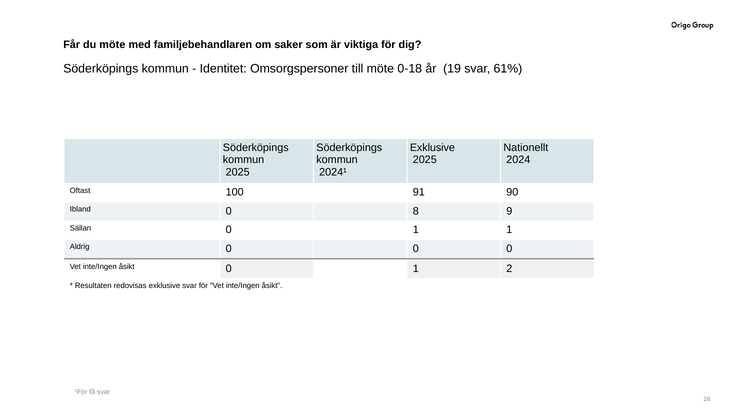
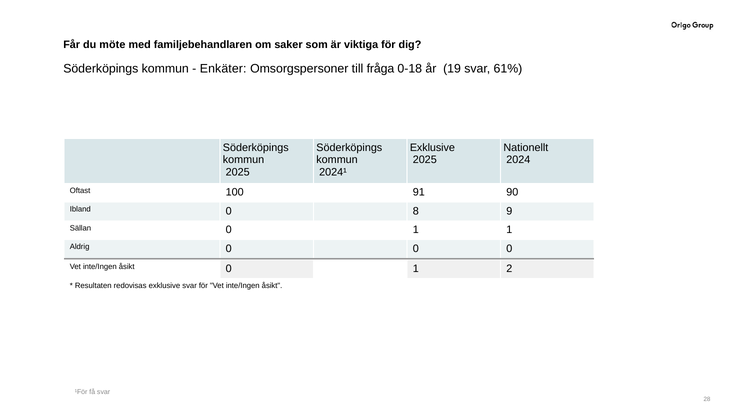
Identitet: Identitet -> Enkäter
till möte: möte -> fråga
